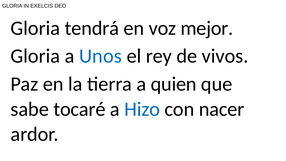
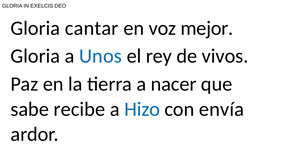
tendrá: tendrá -> cantar
quien: quien -> nacer
tocaré: tocaré -> recibe
nacer: nacer -> envía
